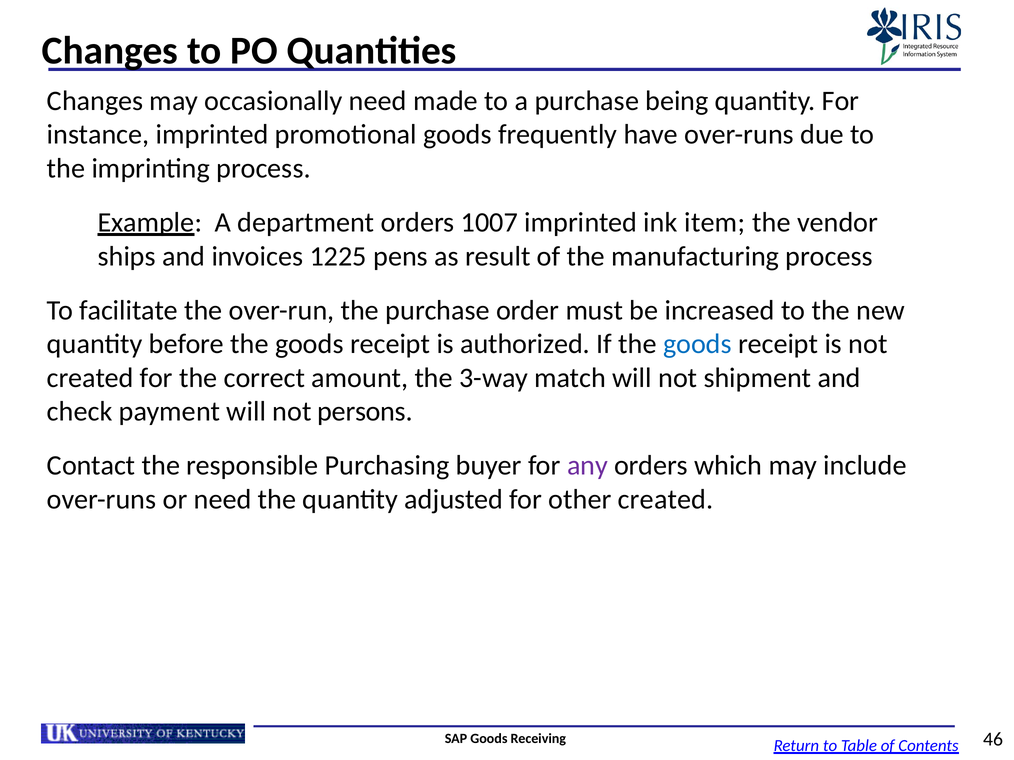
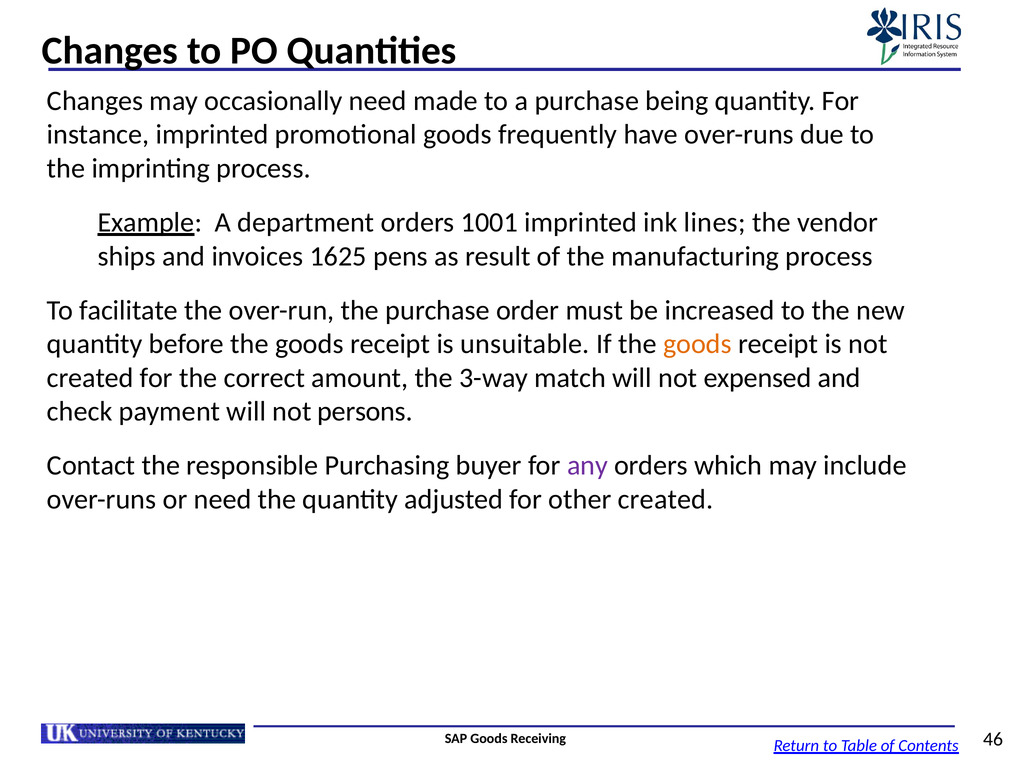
1007: 1007 -> 1001
item: item -> lines
1225: 1225 -> 1625
authorized: authorized -> unsuitable
goods at (697, 344) colour: blue -> orange
shipment: shipment -> expensed
